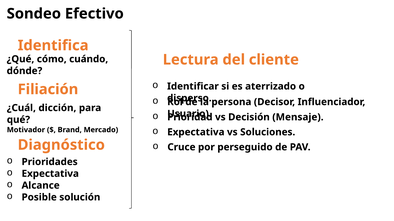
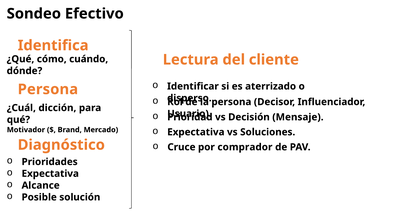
Filiación at (48, 90): Filiación -> Persona
perseguido: perseguido -> comprador
